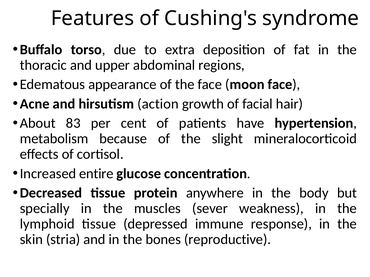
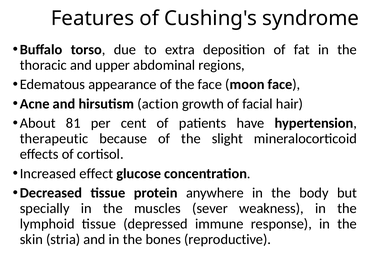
83: 83 -> 81
metabolism: metabolism -> therapeutic
entire: entire -> effect
